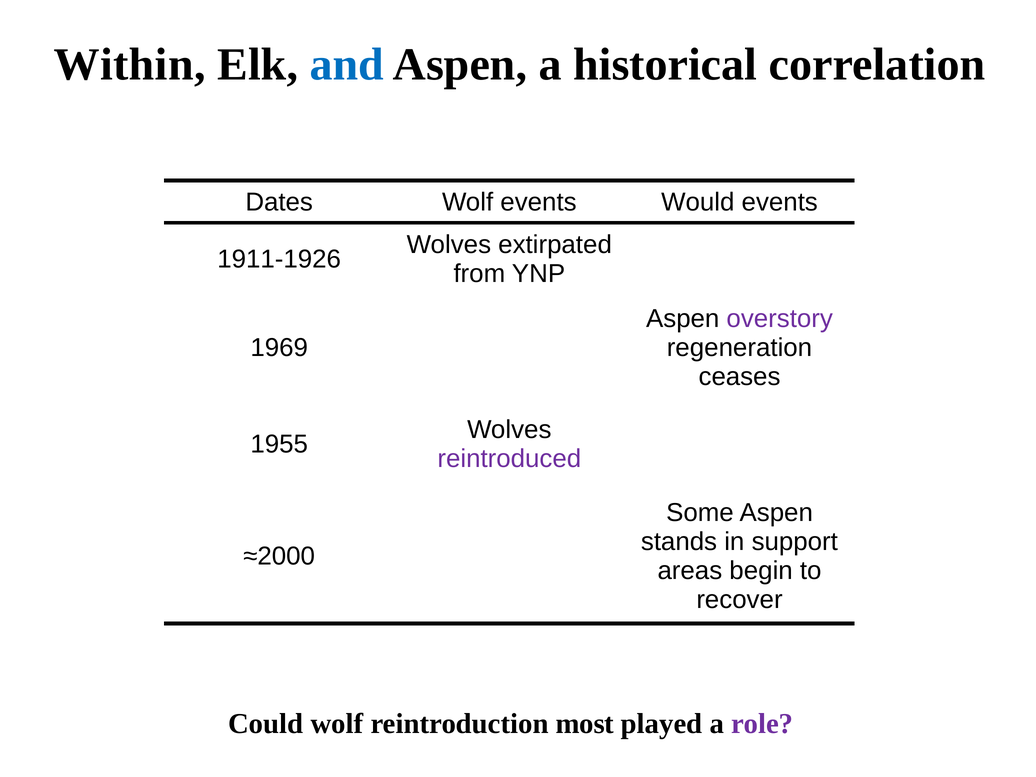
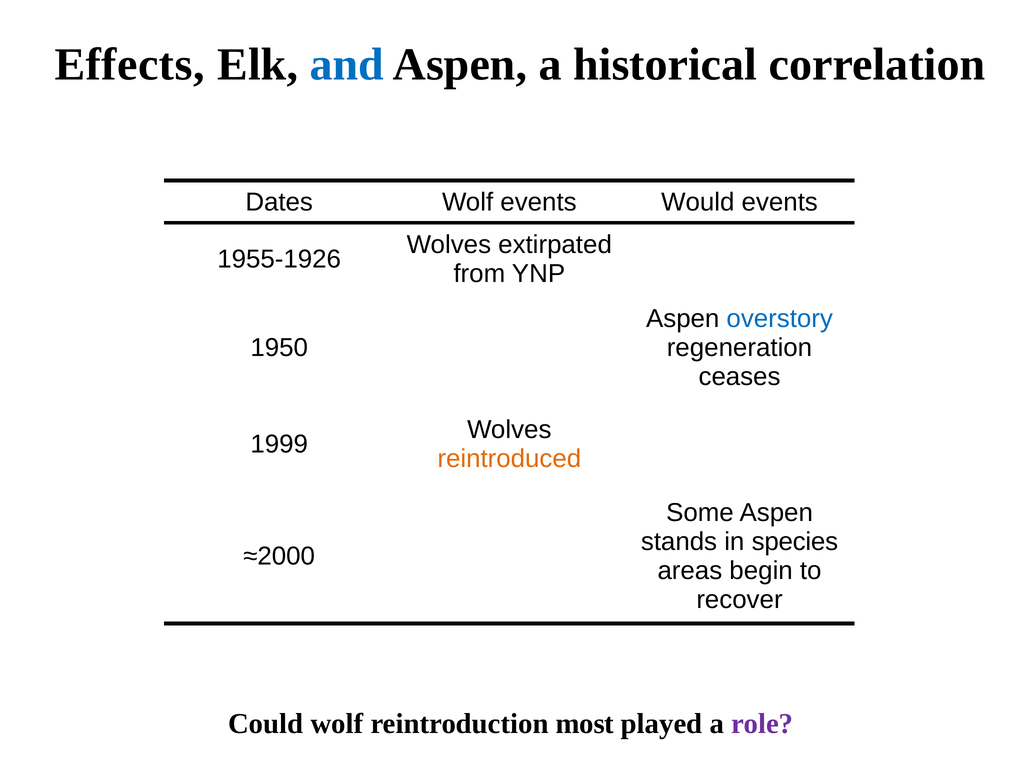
Within: Within -> Effects
1911-1926: 1911-1926 -> 1955-1926
overstory colour: purple -> blue
1969: 1969 -> 1950
1955: 1955 -> 1999
reintroduced colour: purple -> orange
support: support -> species
